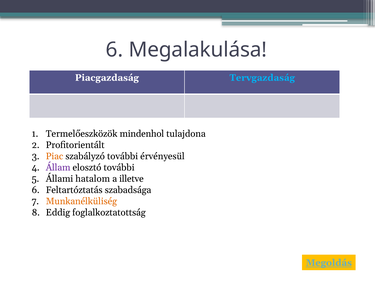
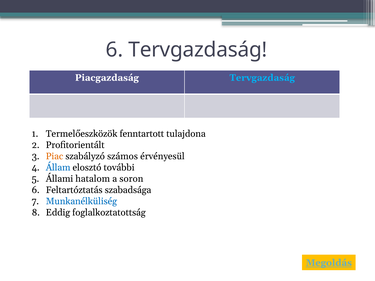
6 Megalakulása: Megalakulása -> Tervgazdaság
mindenhol: mindenhol -> fenntartott
szabályzó további: további -> számos
Állam colour: purple -> blue
illetve: illetve -> soron
Munkanélküliség colour: orange -> blue
